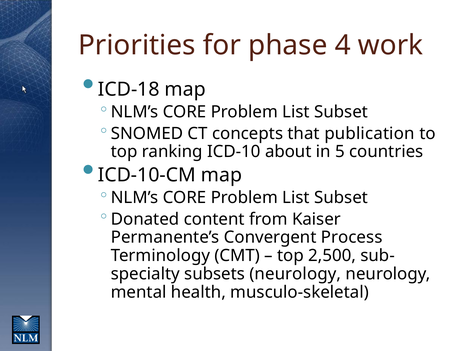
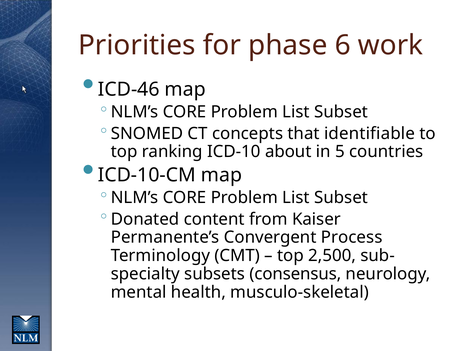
4: 4 -> 6
ICD-18: ICD-18 -> ICD-46
publication: publication -> identifiable
subsets neurology: neurology -> consensus
